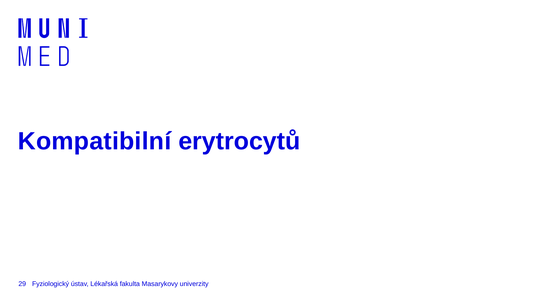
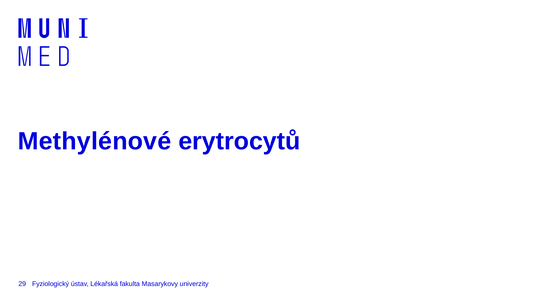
Kompatibilní: Kompatibilní -> Methylénové
